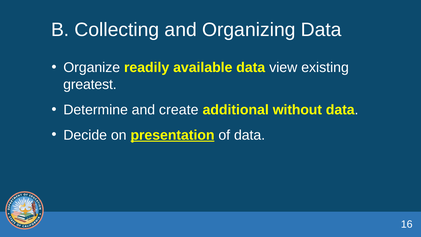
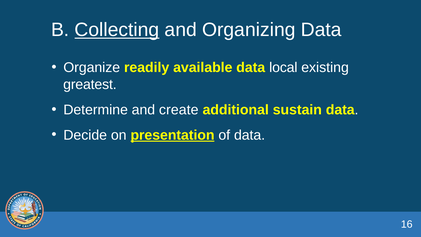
Collecting underline: none -> present
view: view -> local
without: without -> sustain
